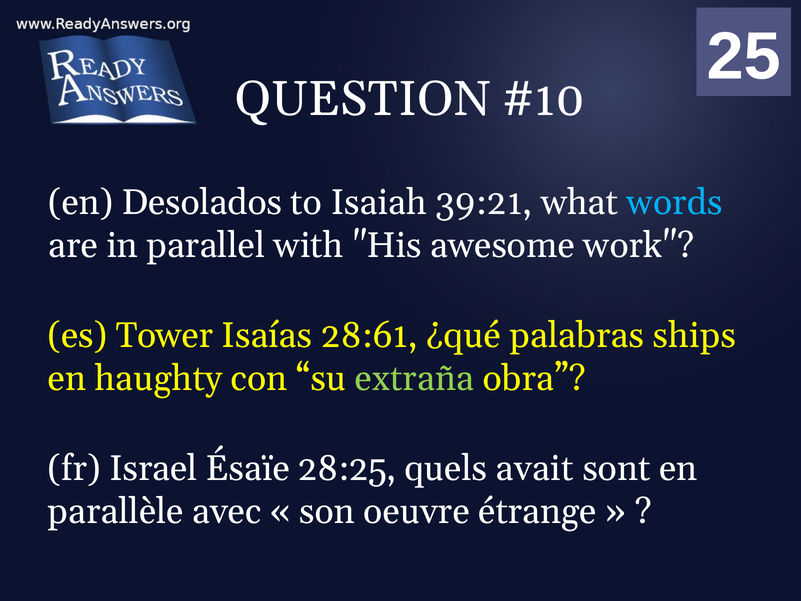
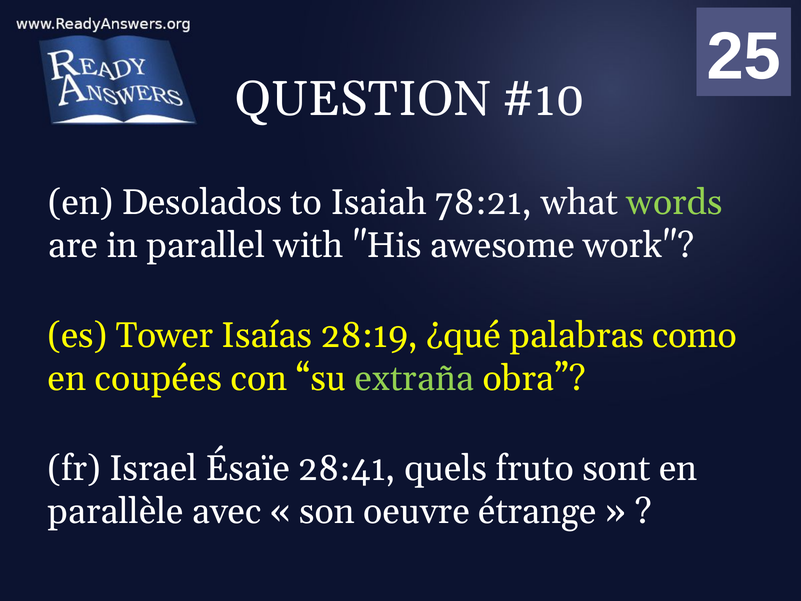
39:21: 39:21 -> 78:21
words colour: light blue -> light green
28:61: 28:61 -> 28:19
ships: ships -> como
haughty: haughty -> coupées
28:25: 28:25 -> 28:41
avait: avait -> fruto
